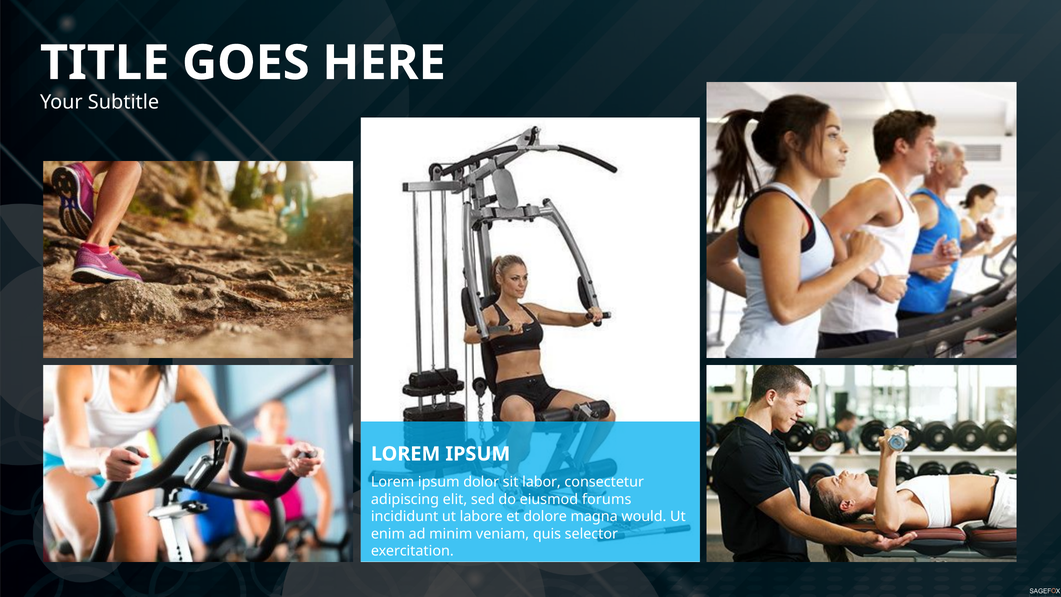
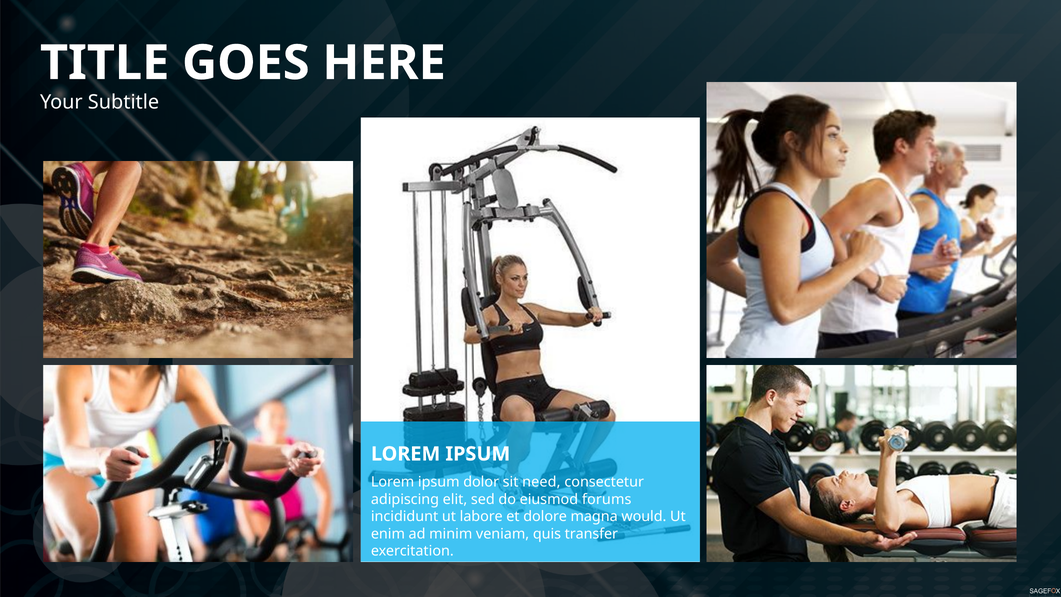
labor: labor -> need
selector: selector -> transfer
